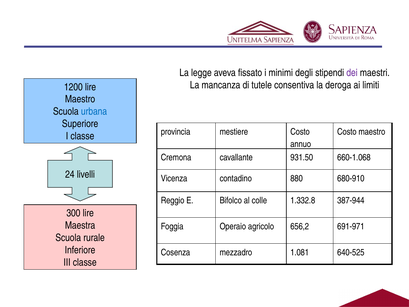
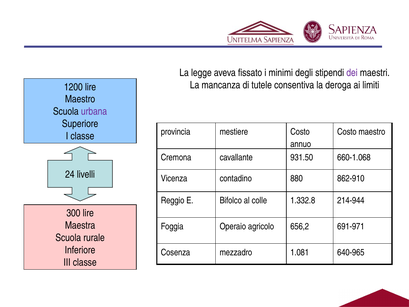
urbana colour: blue -> purple
680-910: 680-910 -> 862-910
387-944: 387-944 -> 214-944
640-525: 640-525 -> 640-965
